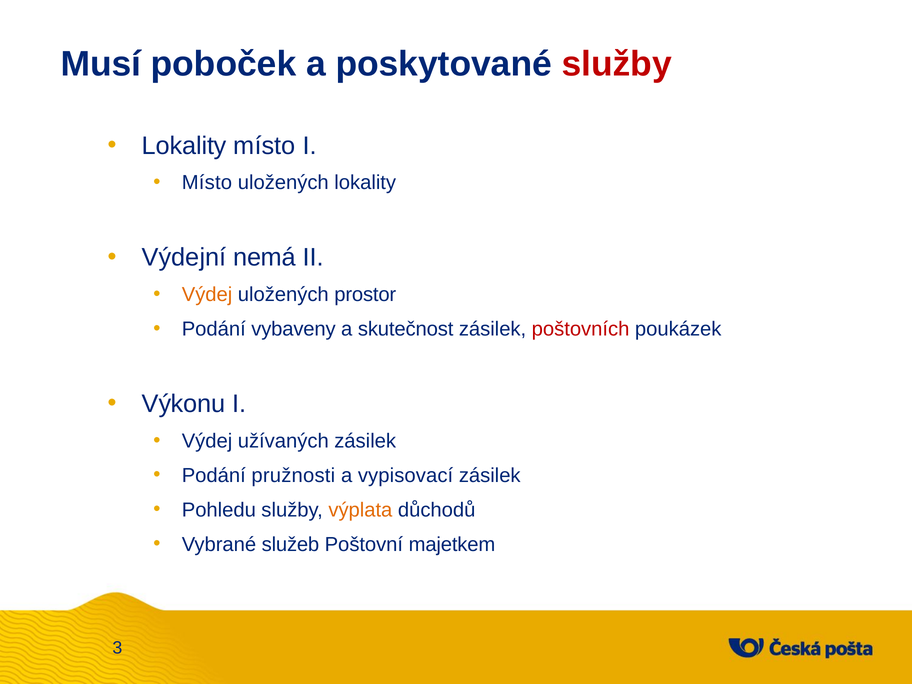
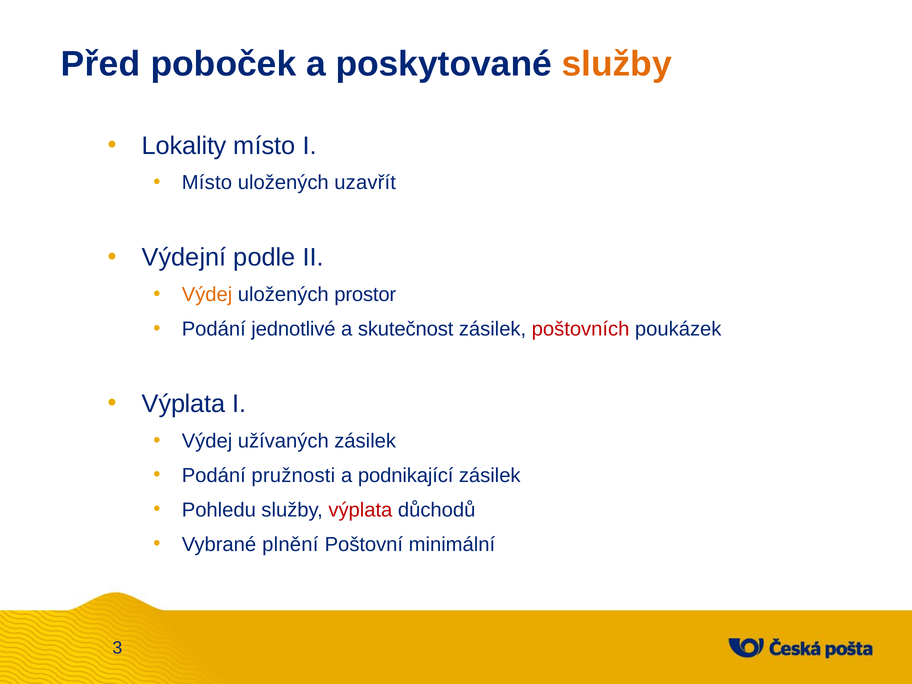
Musí: Musí -> Před
služby at (617, 64) colour: red -> orange
uložených lokality: lokality -> uzavřít
nemá: nemá -> podle
vybaveny: vybaveny -> jednotlivé
Výkonu at (184, 404): Výkonu -> Výplata
vypisovací: vypisovací -> podnikající
výplata at (360, 510) colour: orange -> red
služeb: služeb -> plnění
majetkem: majetkem -> minimální
